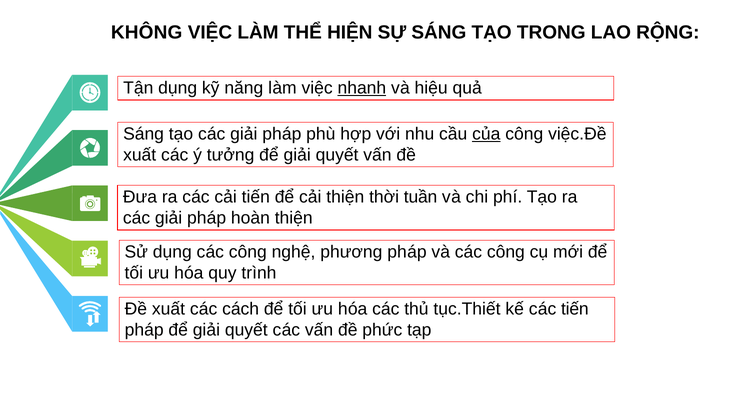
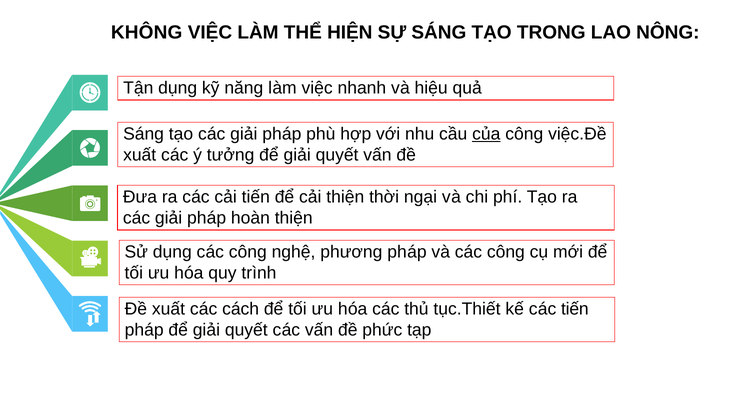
RỘNG: RỘNG -> NÔNG
nhanh underline: present -> none
tuần: tuần -> ngại
